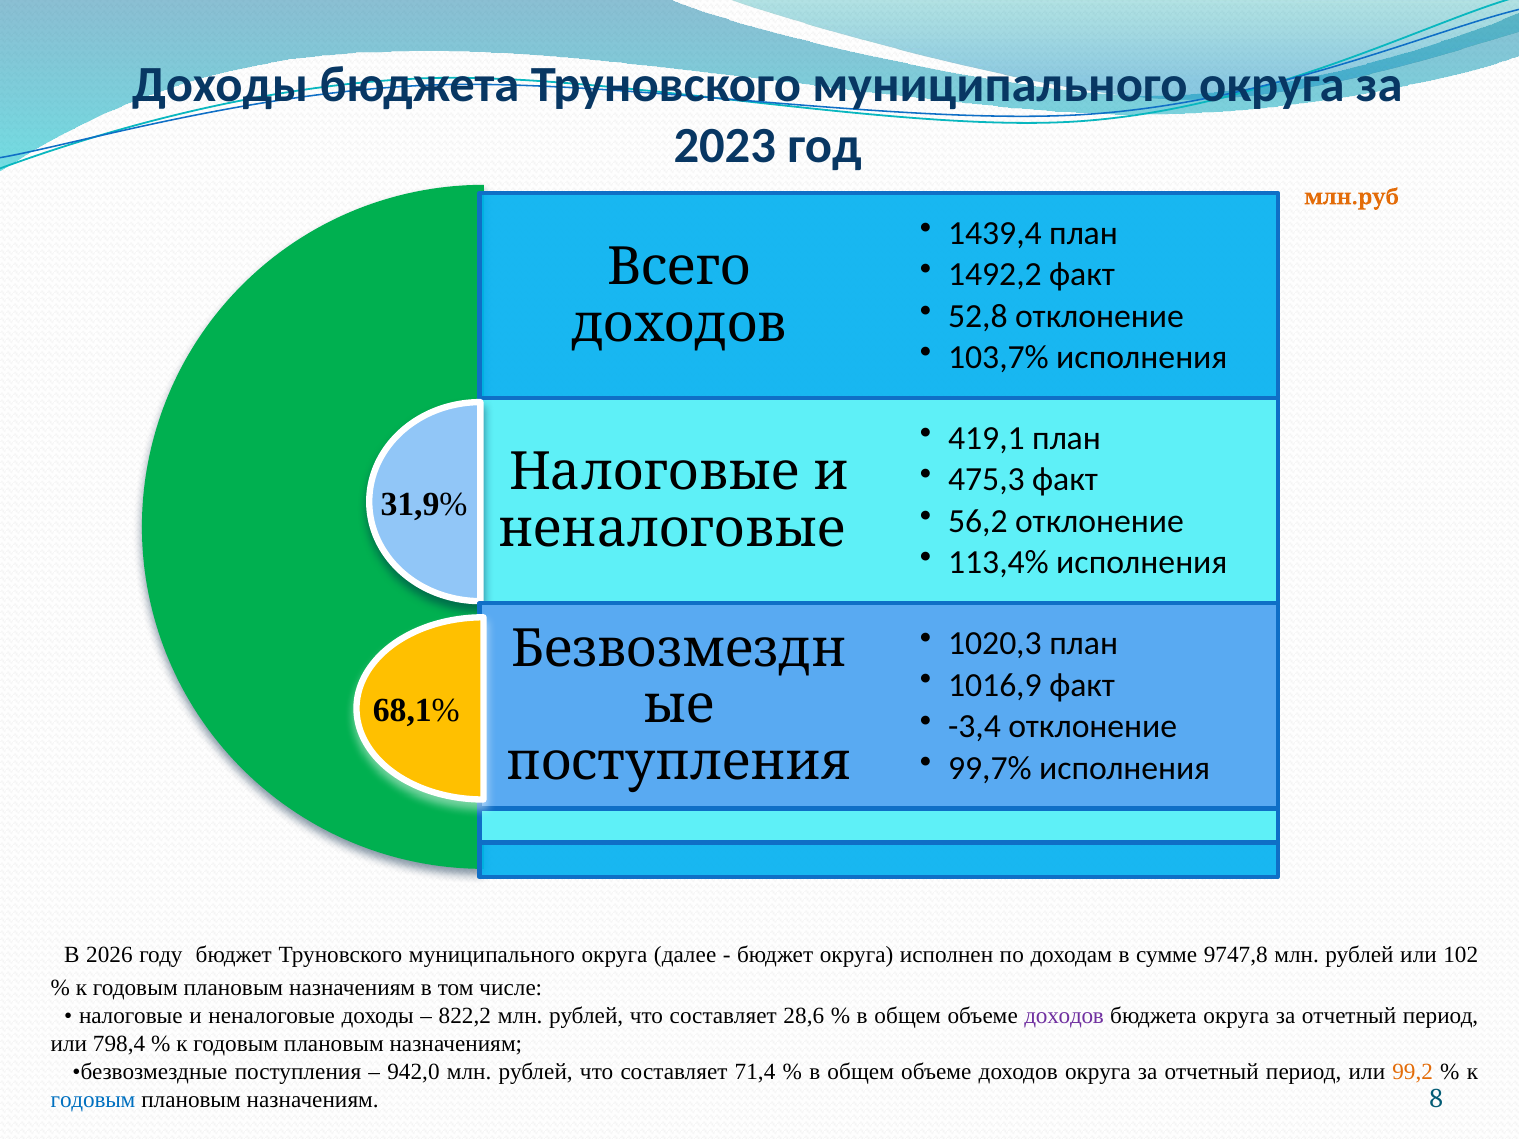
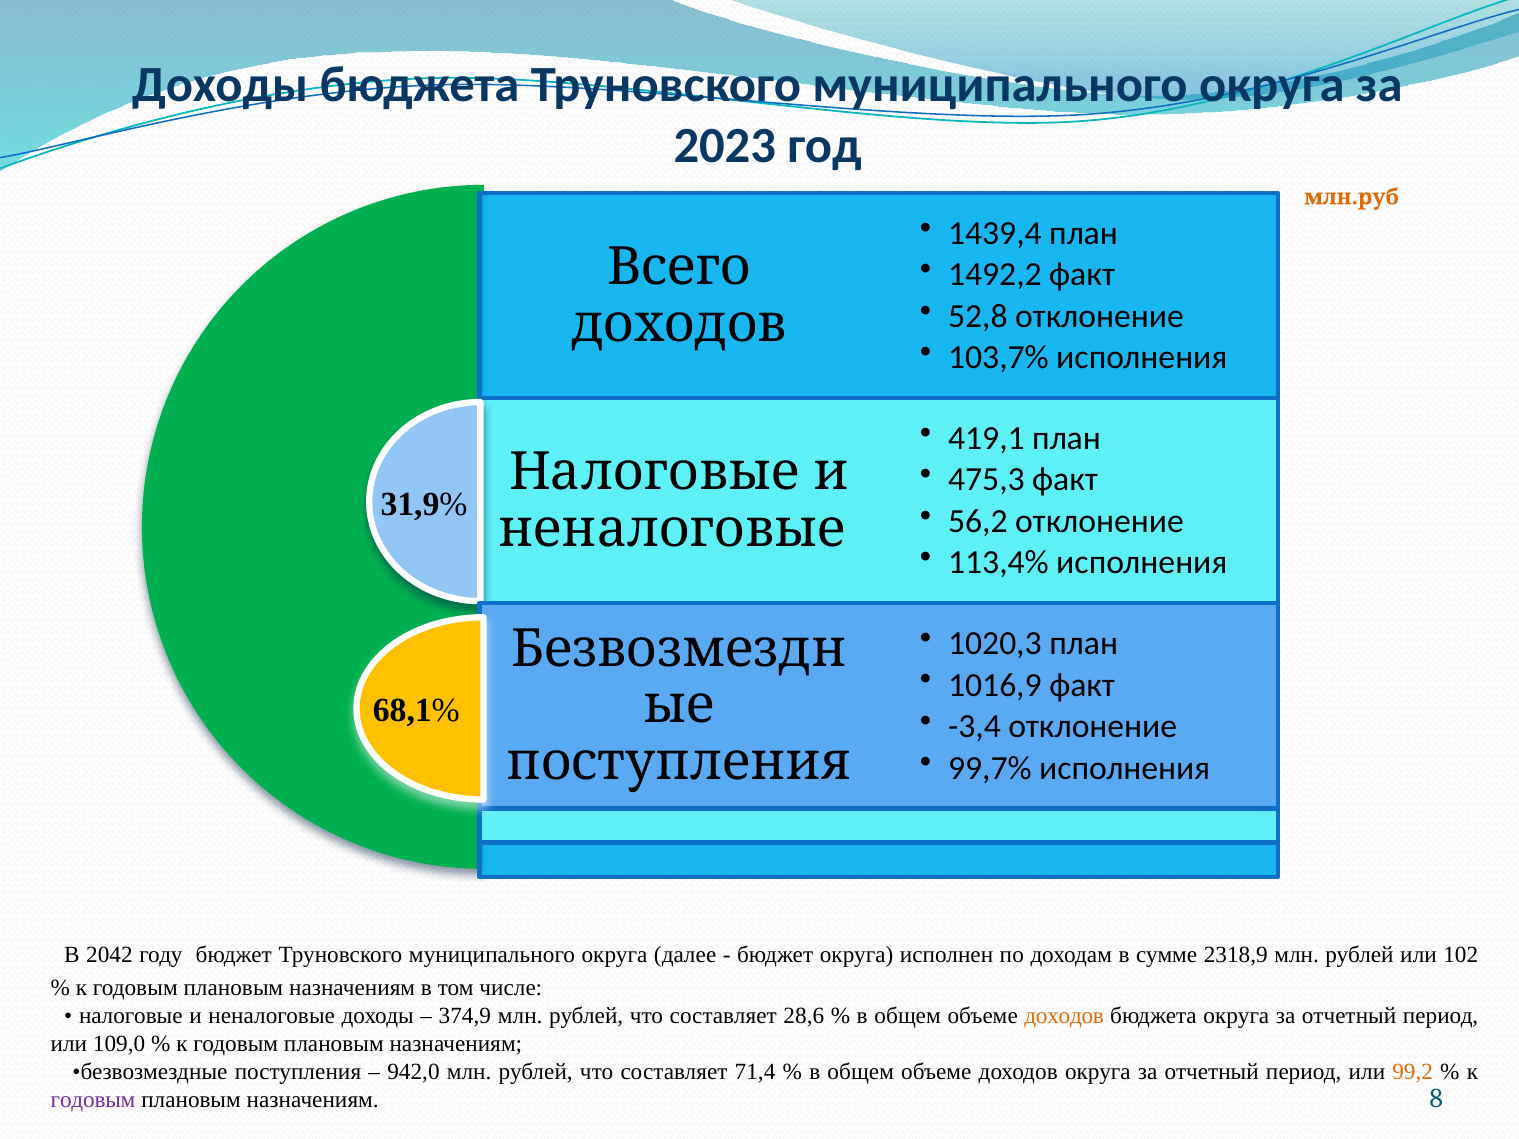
2026: 2026 -> 2042
9747,8: 9747,8 -> 2318,9
822,2: 822,2 -> 374,9
доходов at (1064, 1016) colour: purple -> orange
798,4: 798,4 -> 109,0
годовым at (93, 1100) colour: blue -> purple
